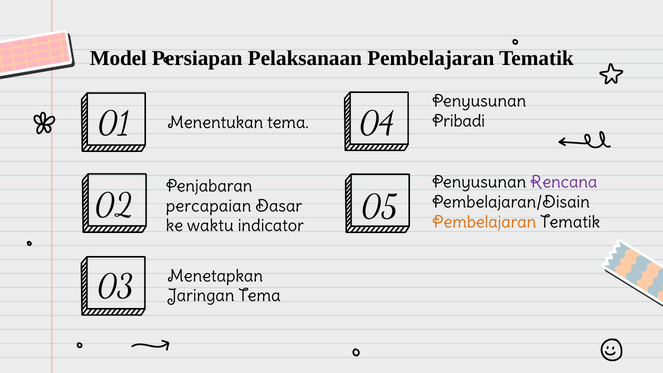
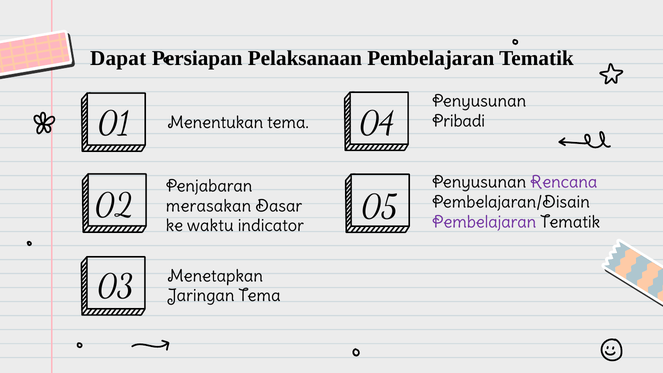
Model: Model -> Dapat
percapaian: percapaian -> merasakan
Pembelajaran at (484, 222) colour: orange -> purple
